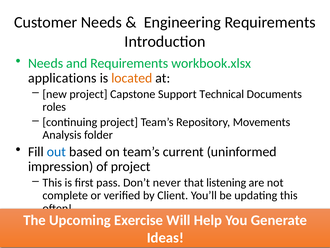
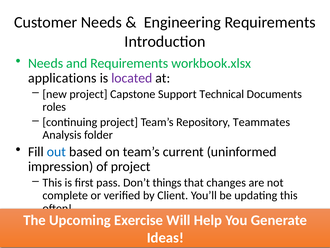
located colour: orange -> purple
Movements: Movements -> Teammates
never: never -> things
listening: listening -> changes
